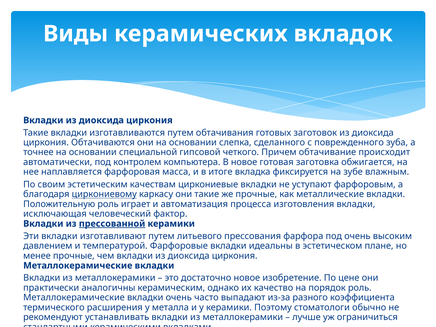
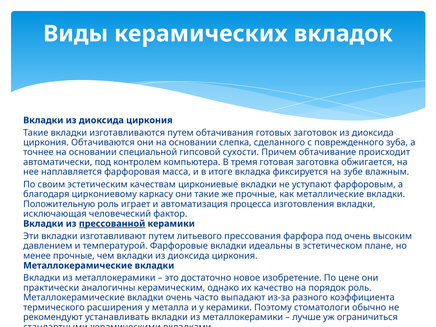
четкого: четкого -> сухости
В новое: новое -> тремя
циркониевому underline: present -> none
